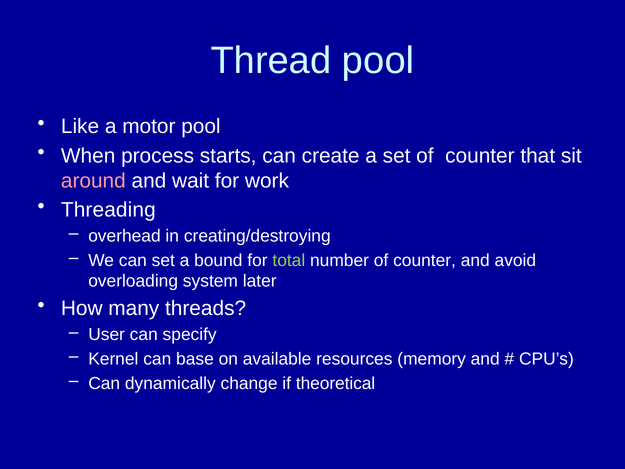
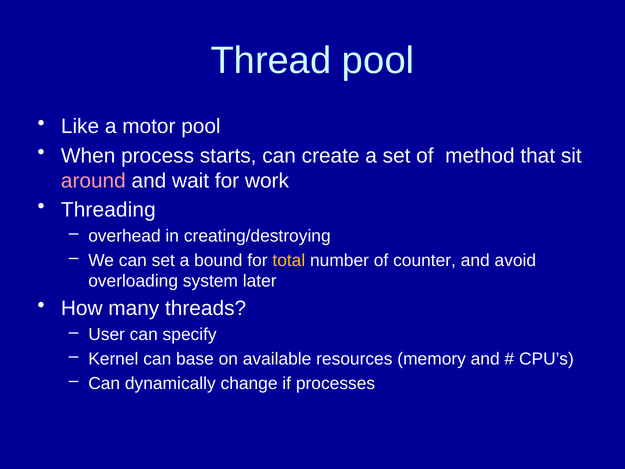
set of counter: counter -> method
total colour: light green -> yellow
theoretical: theoretical -> processes
